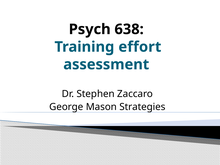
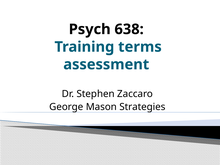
effort: effort -> terms
